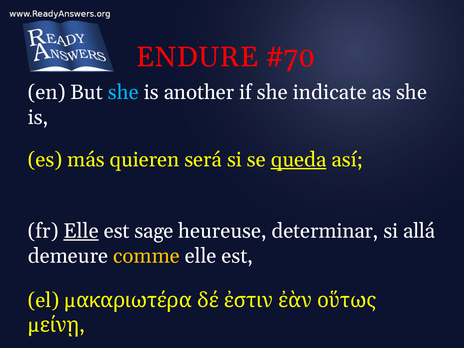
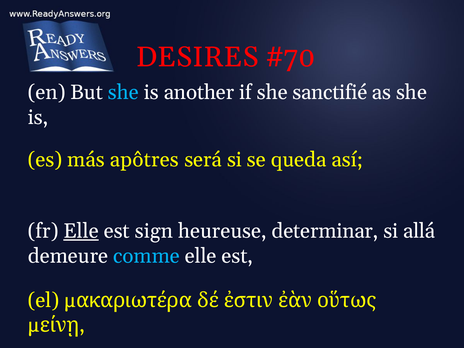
ENDURE: ENDURE -> DESIRES
indicate: indicate -> sanctifié
quieren: quieren -> apôtres
queda underline: present -> none
sage: sage -> sign
comme colour: yellow -> light blue
